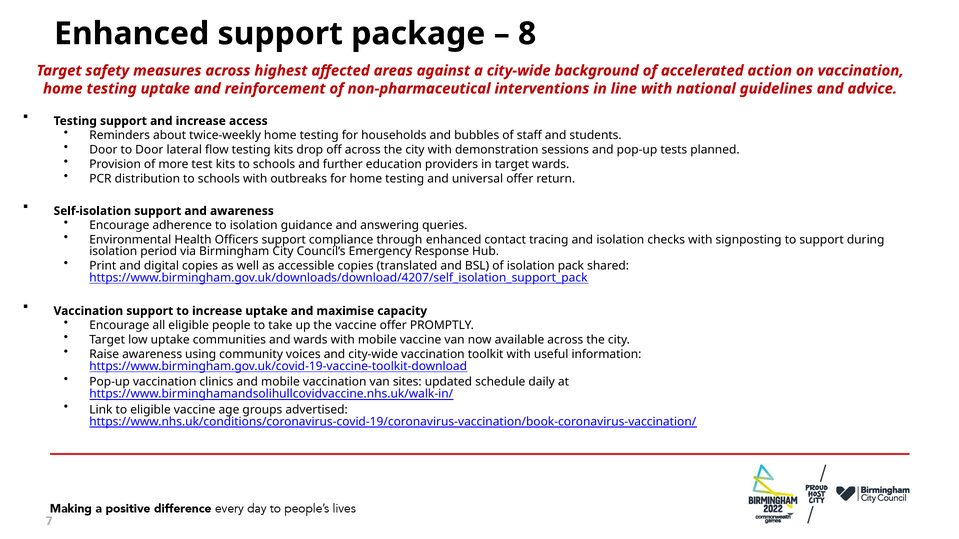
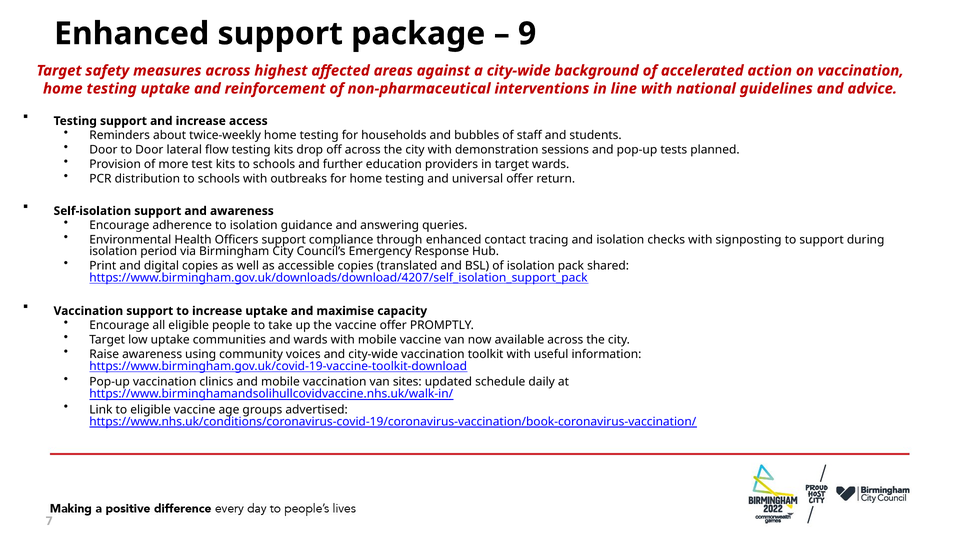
8: 8 -> 9
